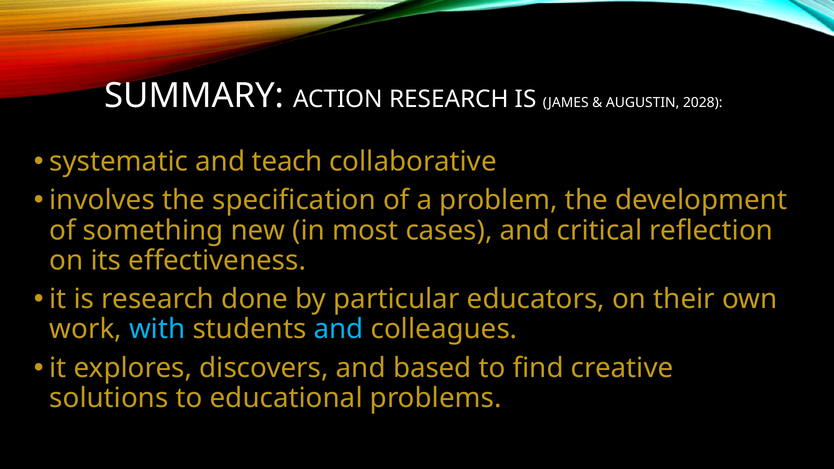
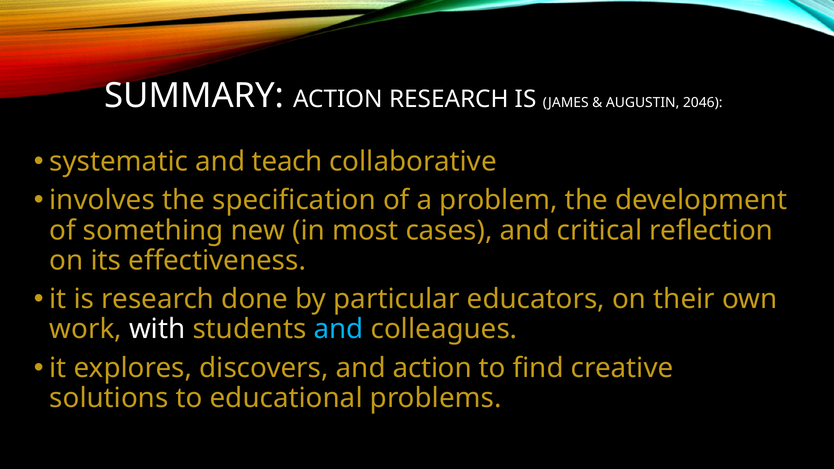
2028: 2028 -> 2046
with colour: light blue -> white
and based: based -> action
